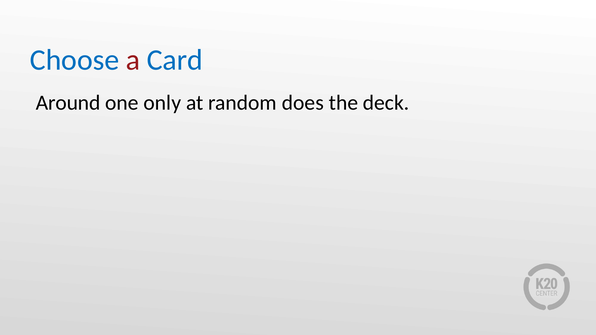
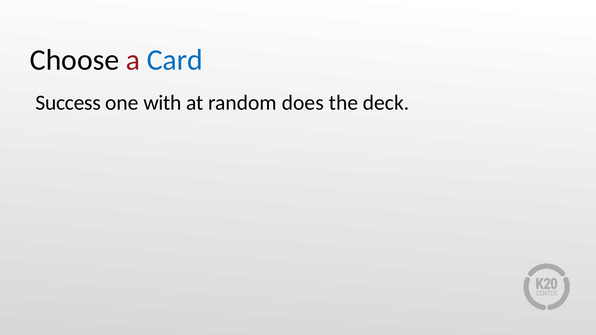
Choose colour: blue -> black
Around: Around -> Success
only: only -> with
